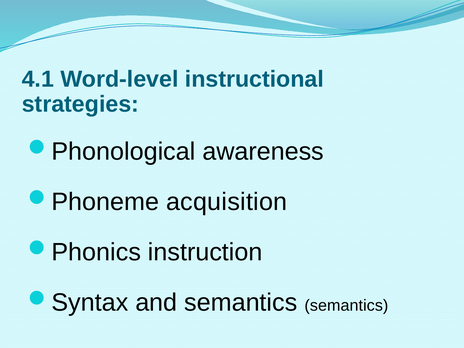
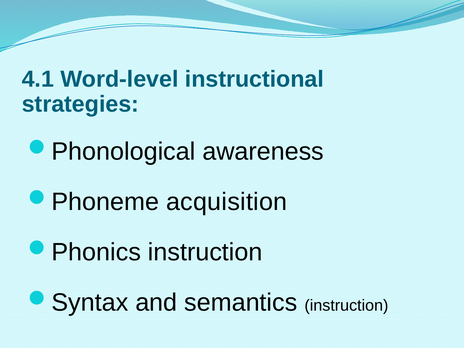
semantics semantics: semantics -> instruction
